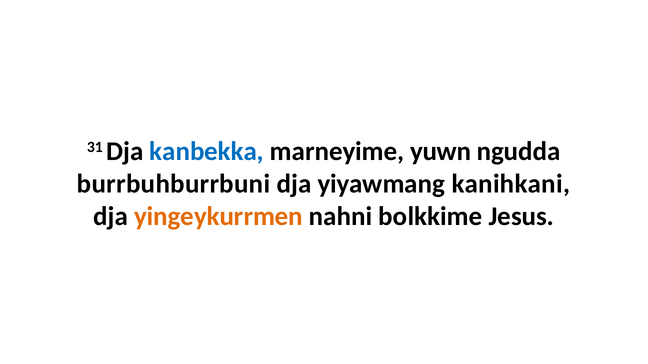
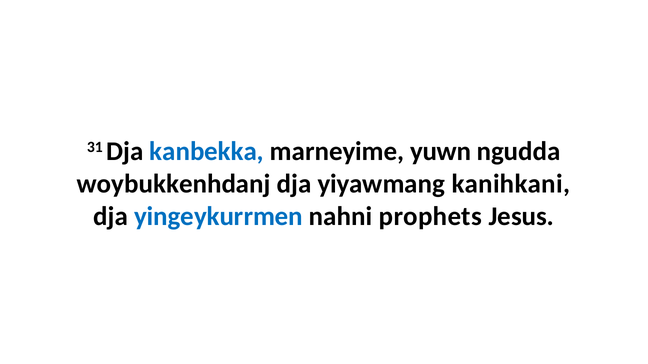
burrbuhburrbuni: burrbuhburrbuni -> woybukkenhdanj
yingeykurrmen colour: orange -> blue
bolkkime: bolkkime -> prophets
